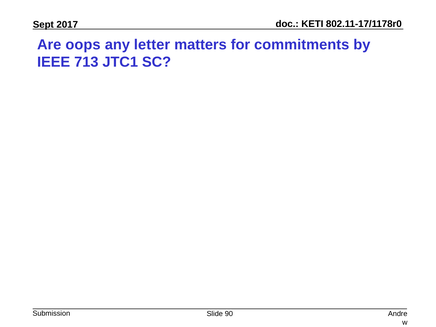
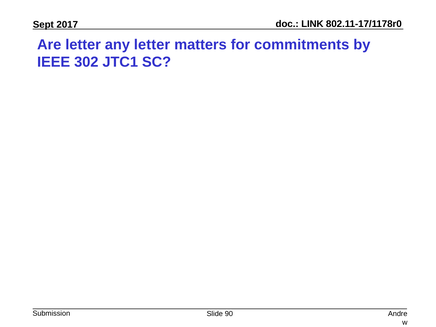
KETI: KETI -> LINK
Are oops: oops -> letter
713: 713 -> 302
